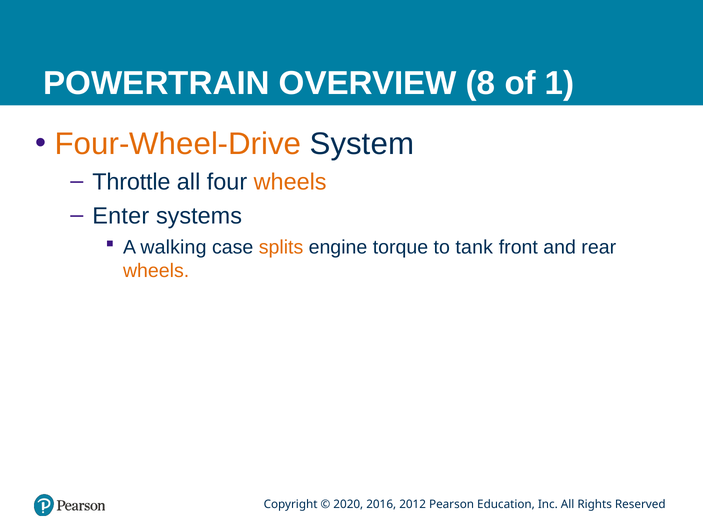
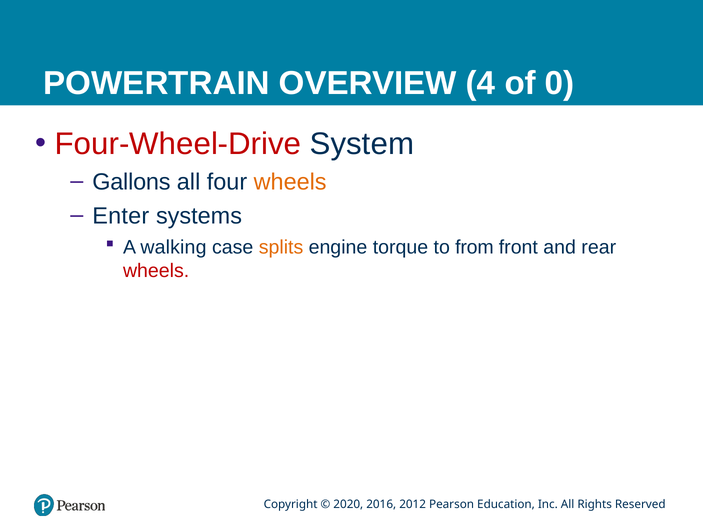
8: 8 -> 4
1: 1 -> 0
Four-Wheel-Drive colour: orange -> red
Throttle: Throttle -> Gallons
tank: tank -> from
wheels at (156, 271) colour: orange -> red
